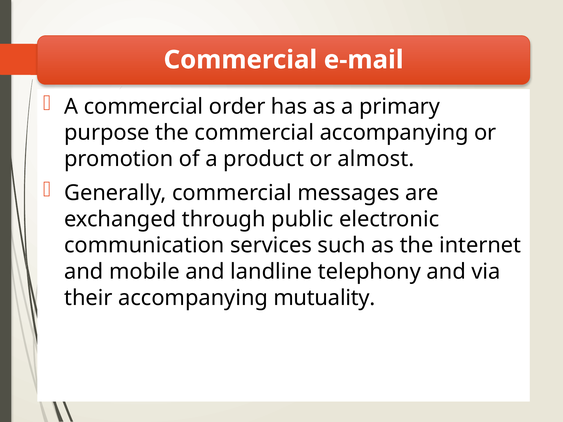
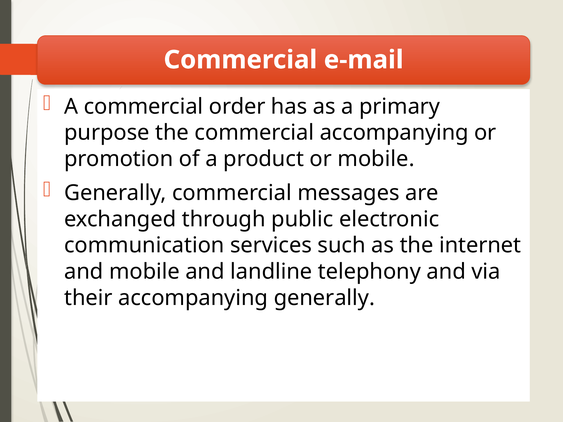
or almost: almost -> mobile
accompanying mutuality: mutuality -> generally
